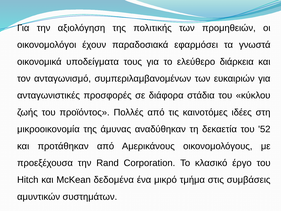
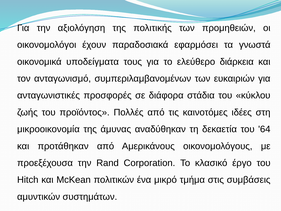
52: 52 -> 64
δεδομένα: δεδομένα -> πολιτικών
